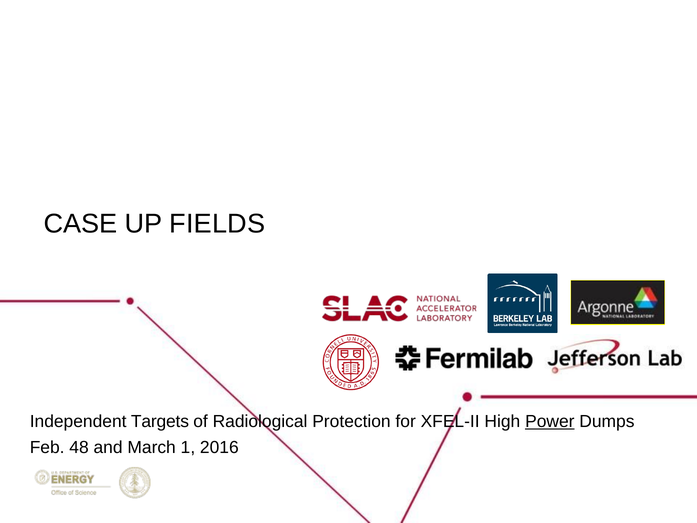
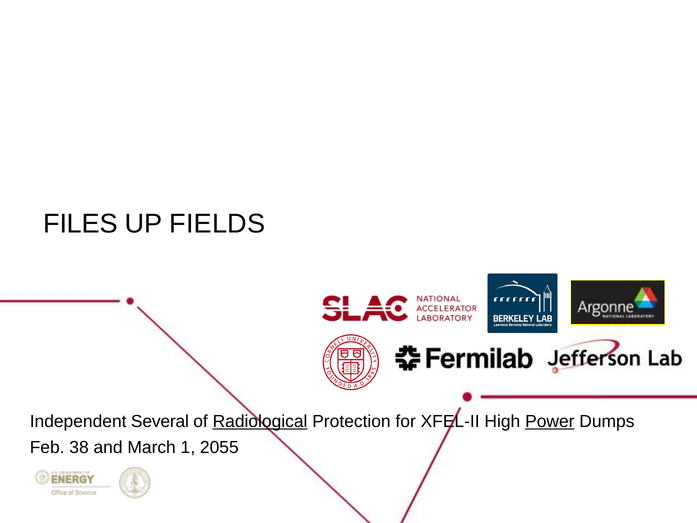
CASE: CASE -> FILES
Targets: Targets -> Several
Radiological underline: none -> present
48: 48 -> 38
2016: 2016 -> 2055
